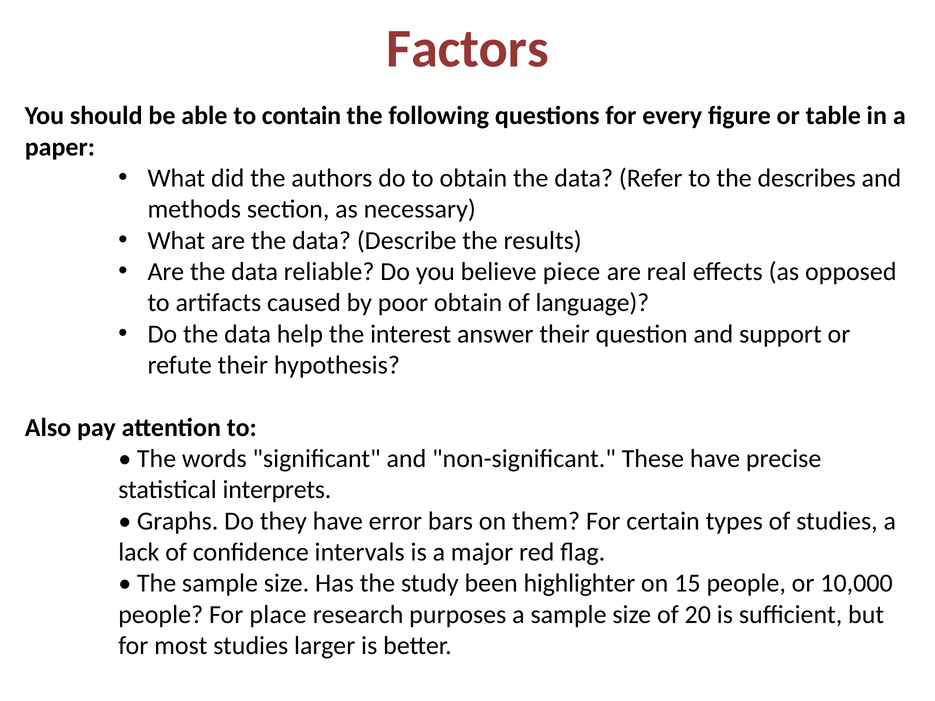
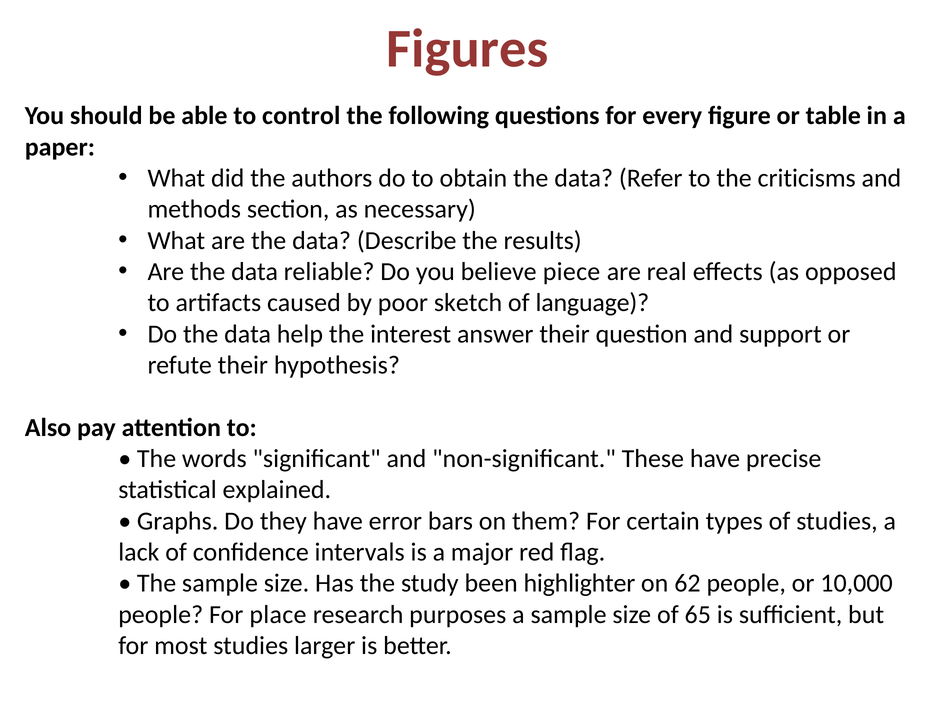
Factors: Factors -> Figures
contain: contain -> control
describes: describes -> criticisms
poor obtain: obtain -> sketch
interprets: interprets -> explained
15: 15 -> 62
20: 20 -> 65
